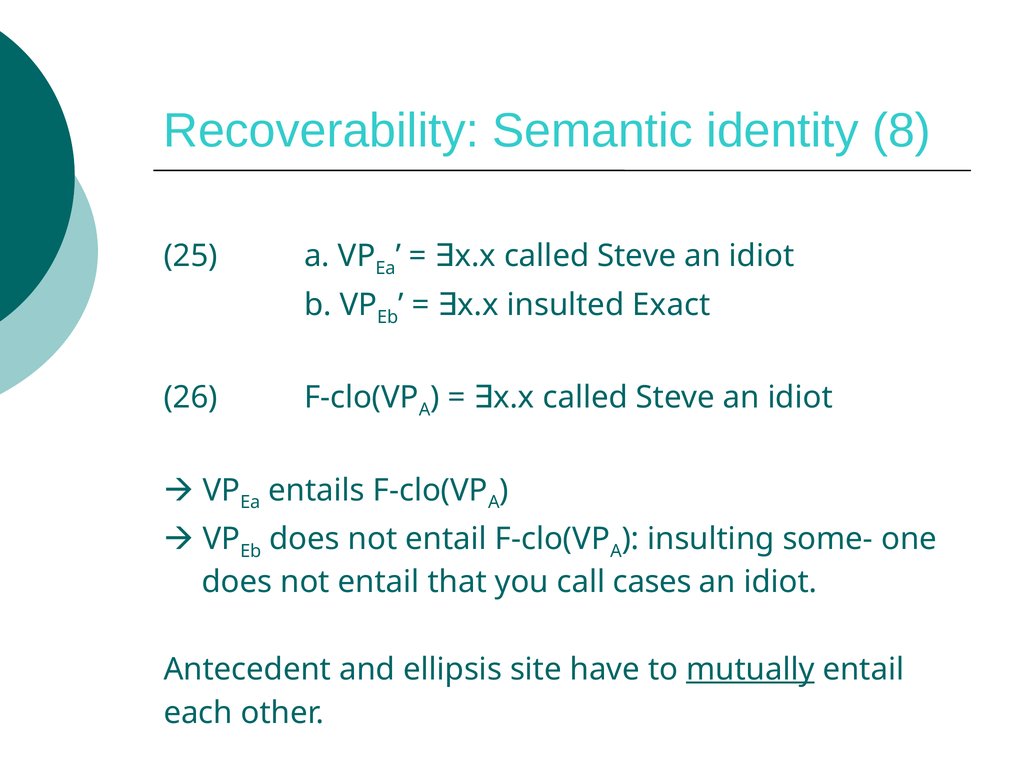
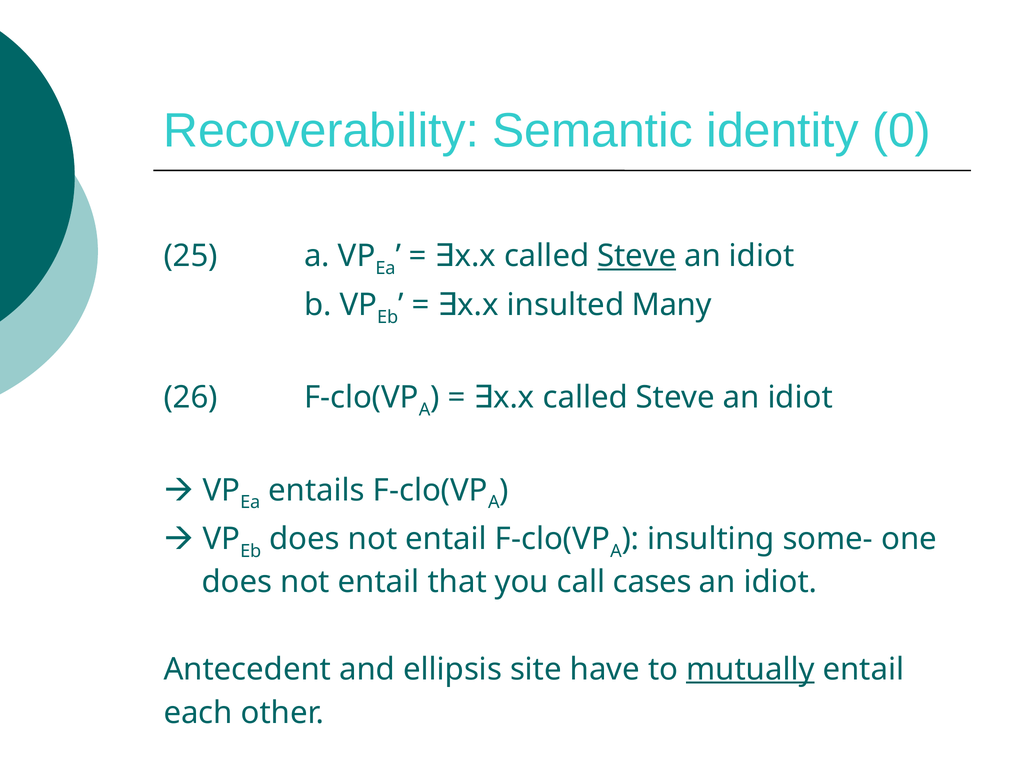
8: 8 -> 0
Steve at (637, 256) underline: none -> present
Exact: Exact -> Many
